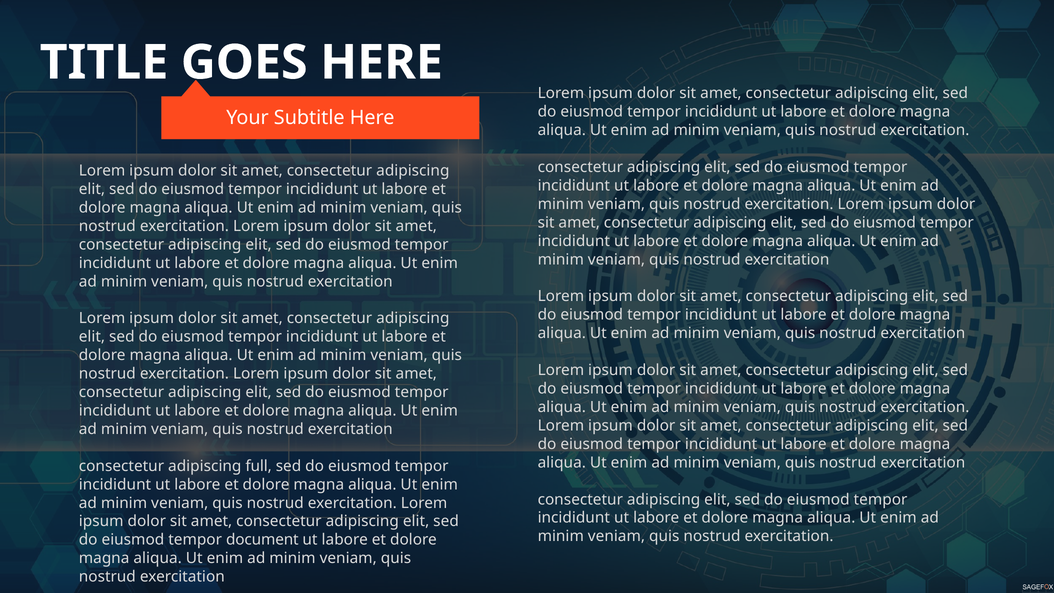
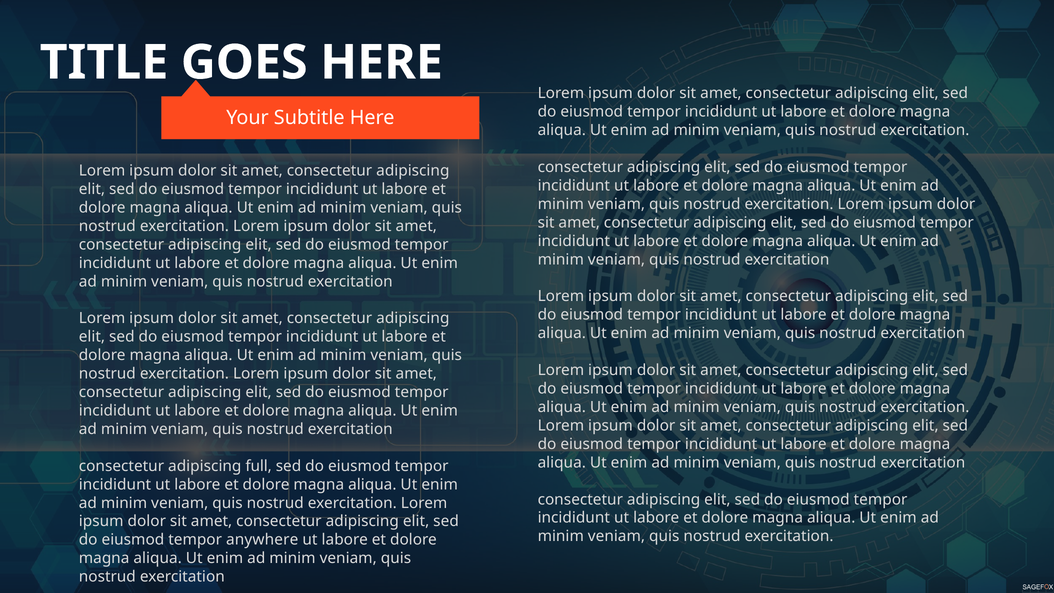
document: document -> anywhere
